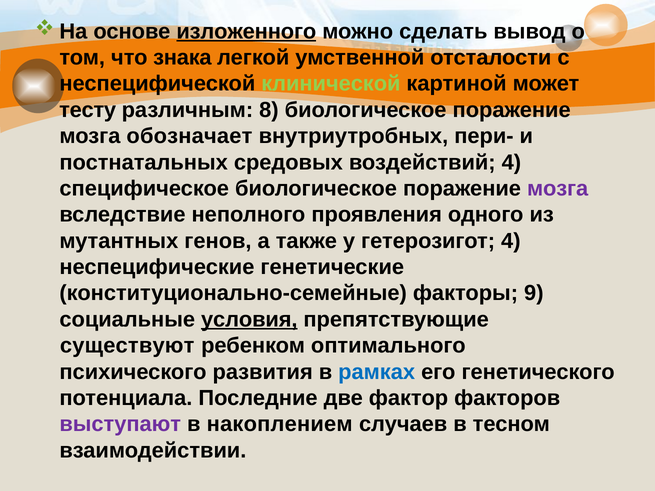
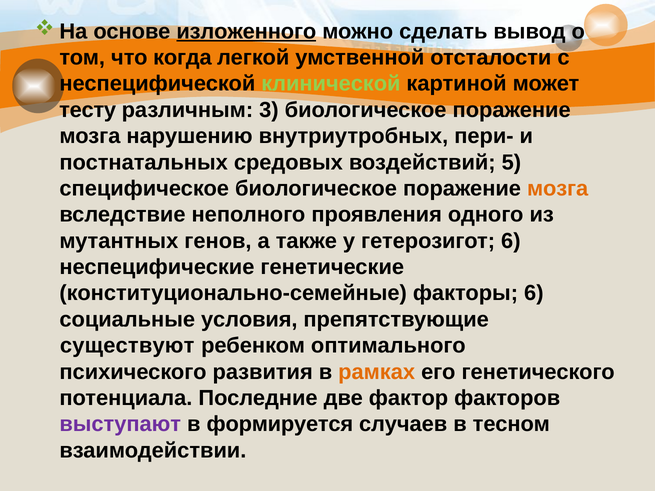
знака: знака -> когда
8: 8 -> 3
обозначает: обозначает -> нарушению
воздействий 4: 4 -> 5
мозга at (558, 189) colour: purple -> orange
гетерозигот 4: 4 -> 6
факторы 9: 9 -> 6
условия underline: present -> none
рамках colour: blue -> orange
накоплением: накоплением -> формируется
